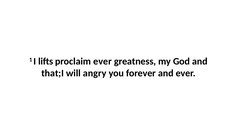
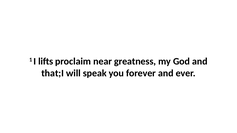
proclaim ever: ever -> near
angry: angry -> speak
